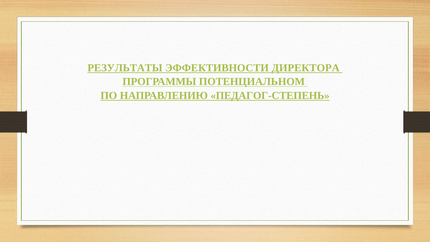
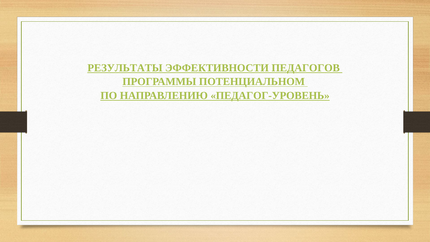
ДИРЕКТОРА: ДИРЕКТОРА -> ПЕДАГОГОВ
ПЕДАГОГ-СТЕПЕНЬ: ПЕДАГОГ-СТЕПЕНЬ -> ПЕДАГОГ-УРОВЕНЬ
